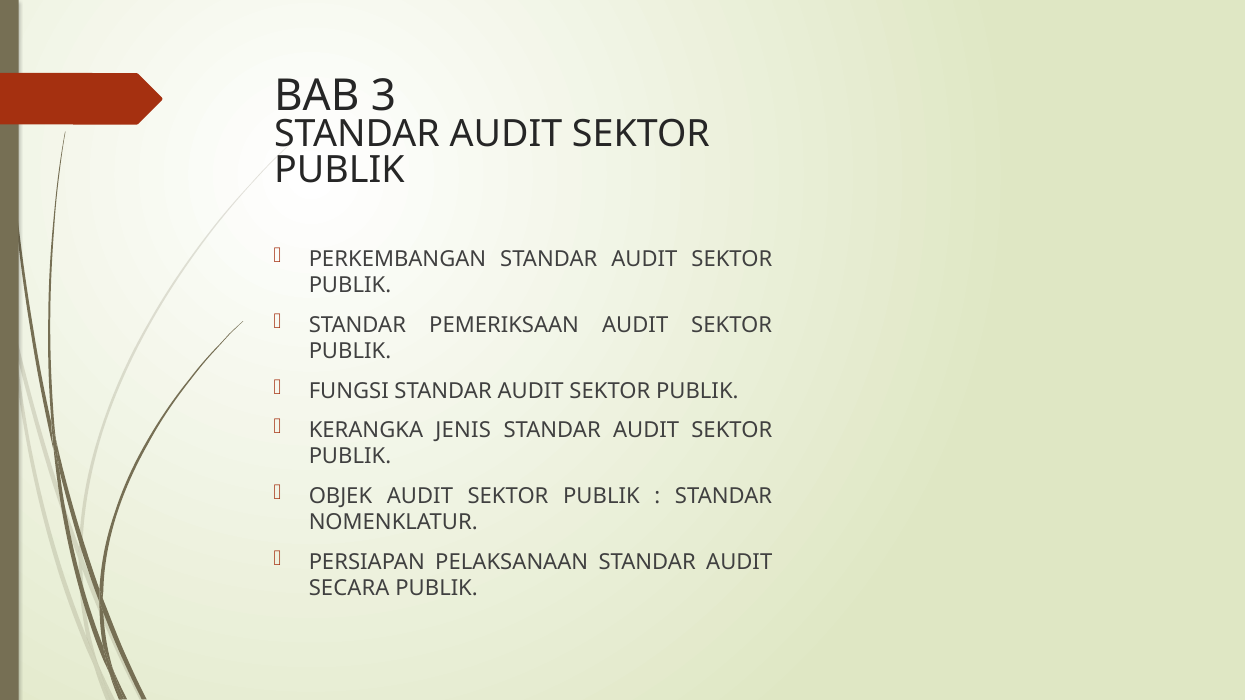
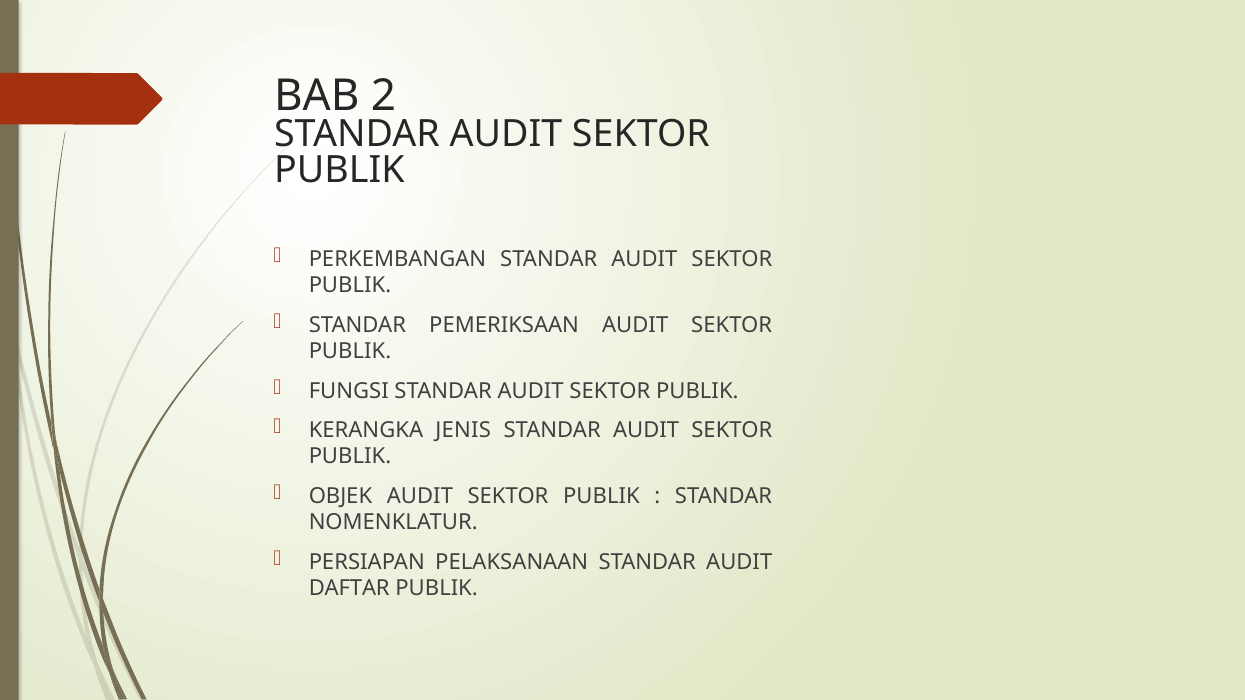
3: 3 -> 2
SECARA: SECARA -> DAFTAR
